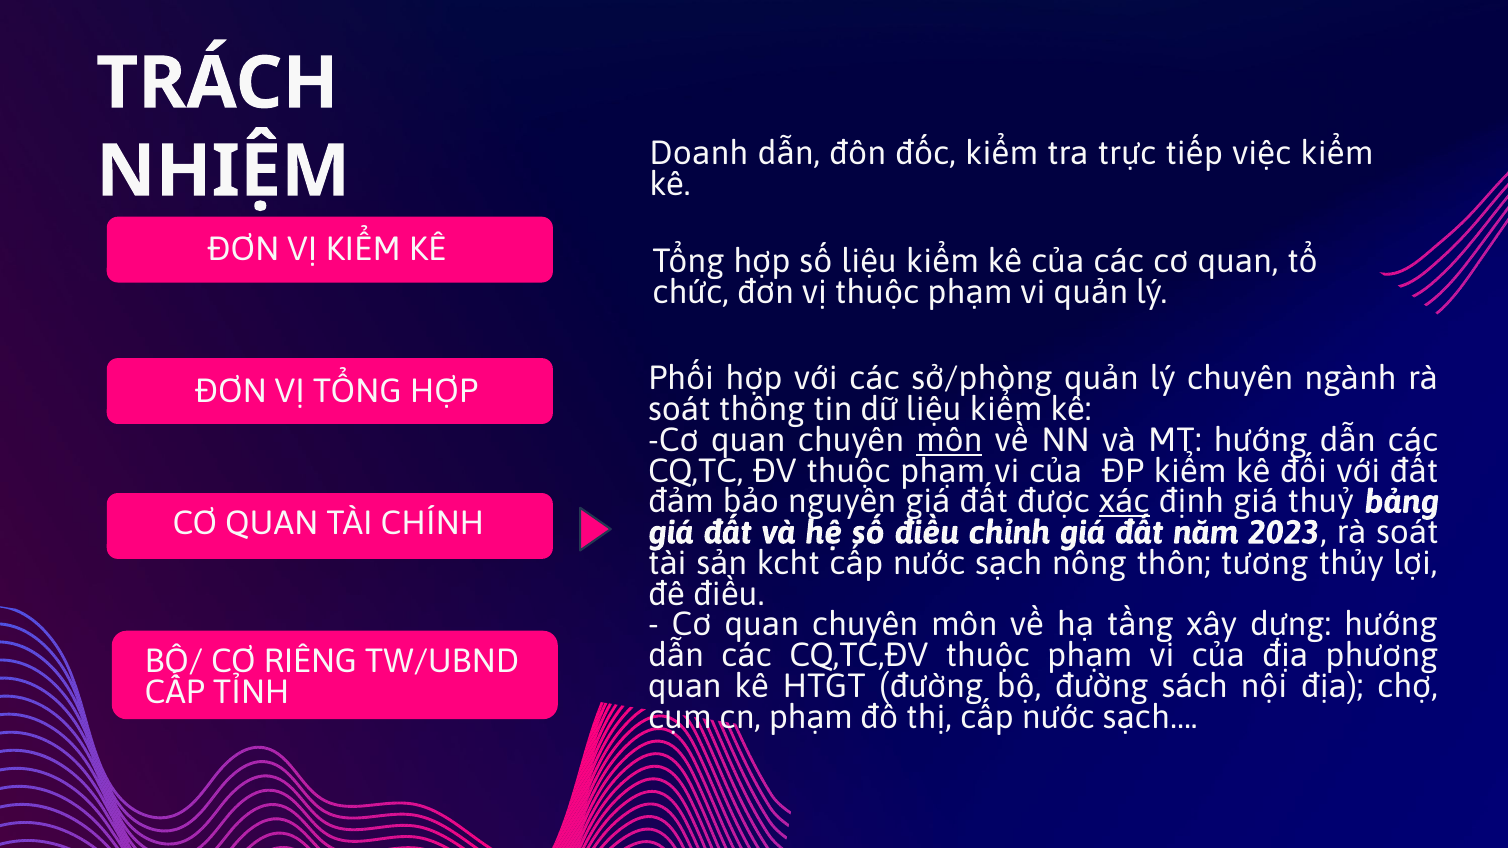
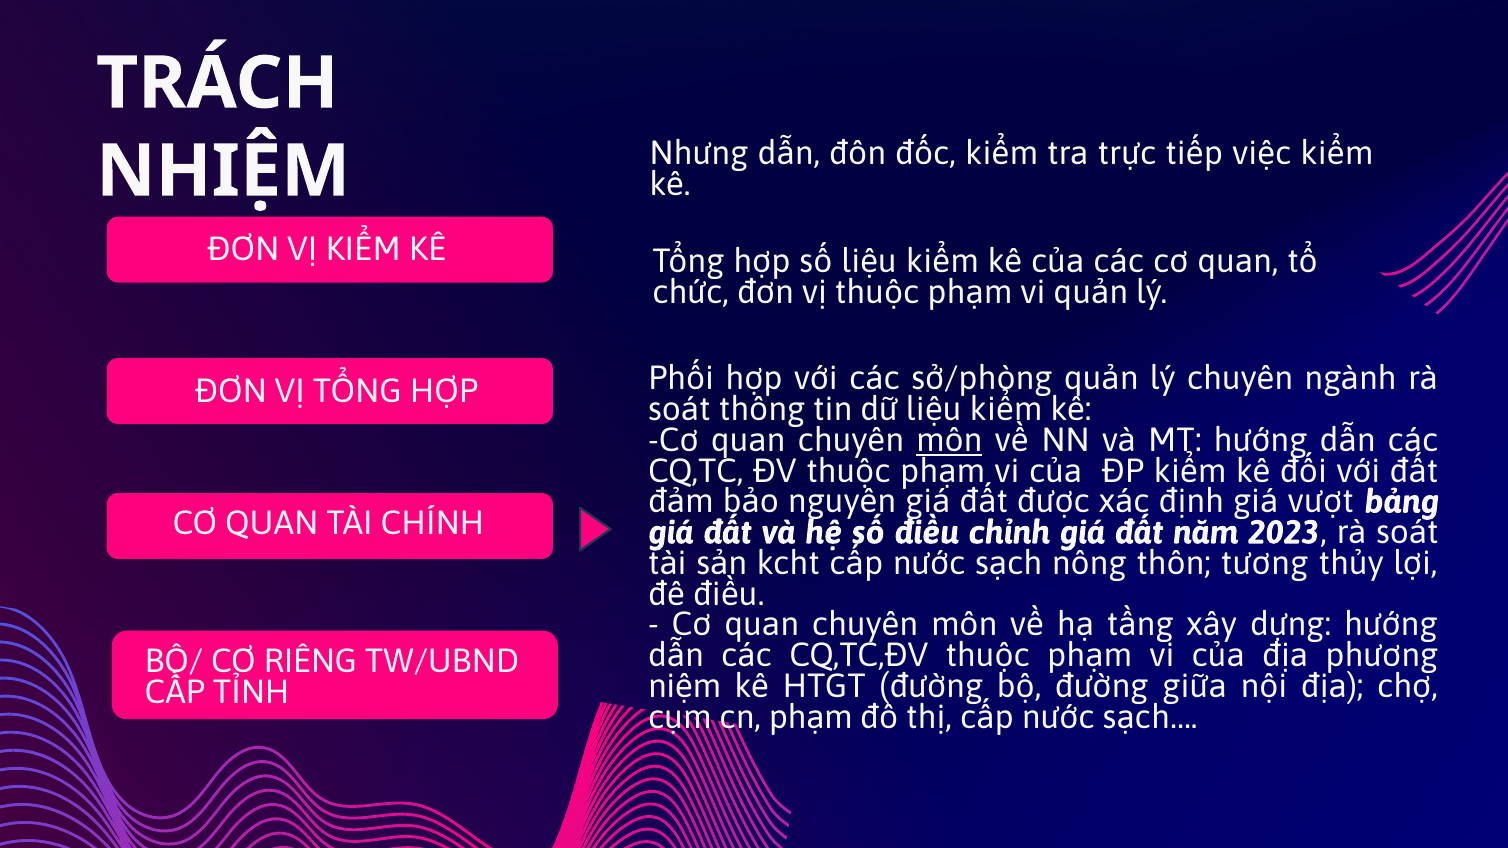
Doanh: Doanh -> Nhưng
xác underline: present -> none
thuỷ: thuỷ -> vượt
quan at (685, 687): quan -> niệm
sách: sách -> giữa
